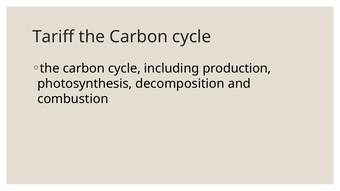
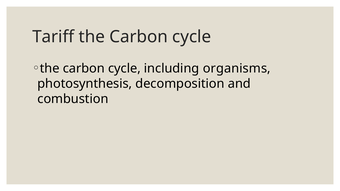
production: production -> organisms
